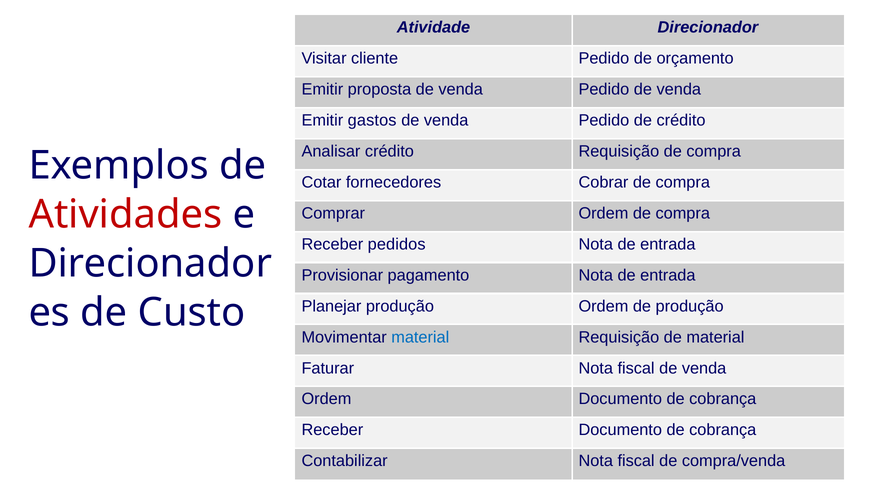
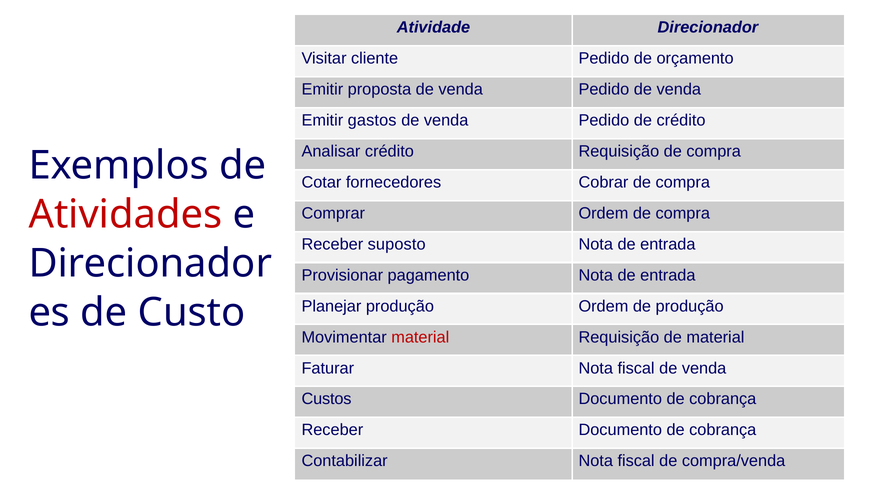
pedidos: pedidos -> suposto
material at (420, 337) colour: blue -> red
Ordem at (326, 399): Ordem -> Custos
